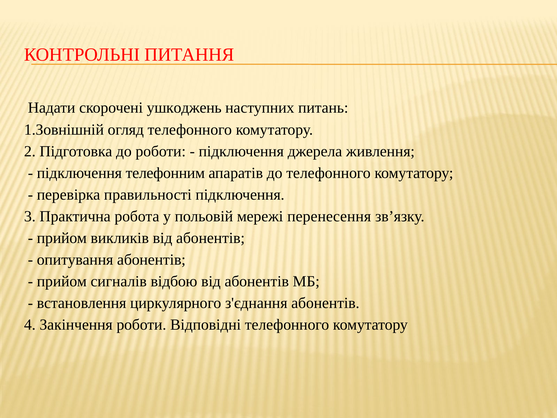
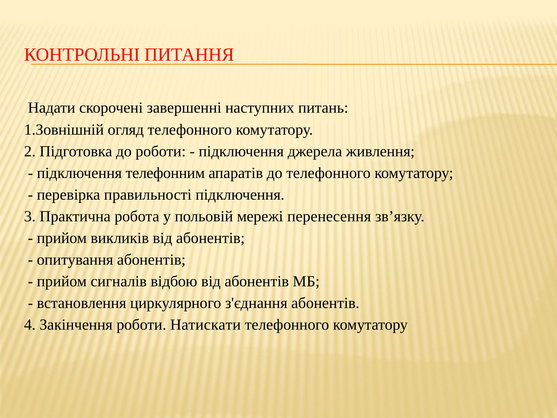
ушкоджень: ушкоджень -> завершенні
Відповідні: Відповідні -> Натискати
